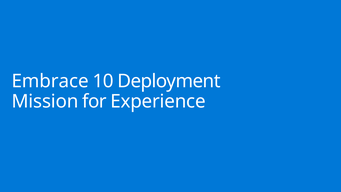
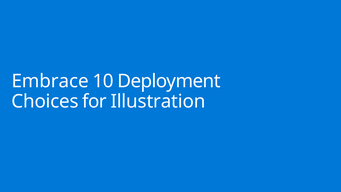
Mission: Mission -> Choices
Experience: Experience -> Illustration
